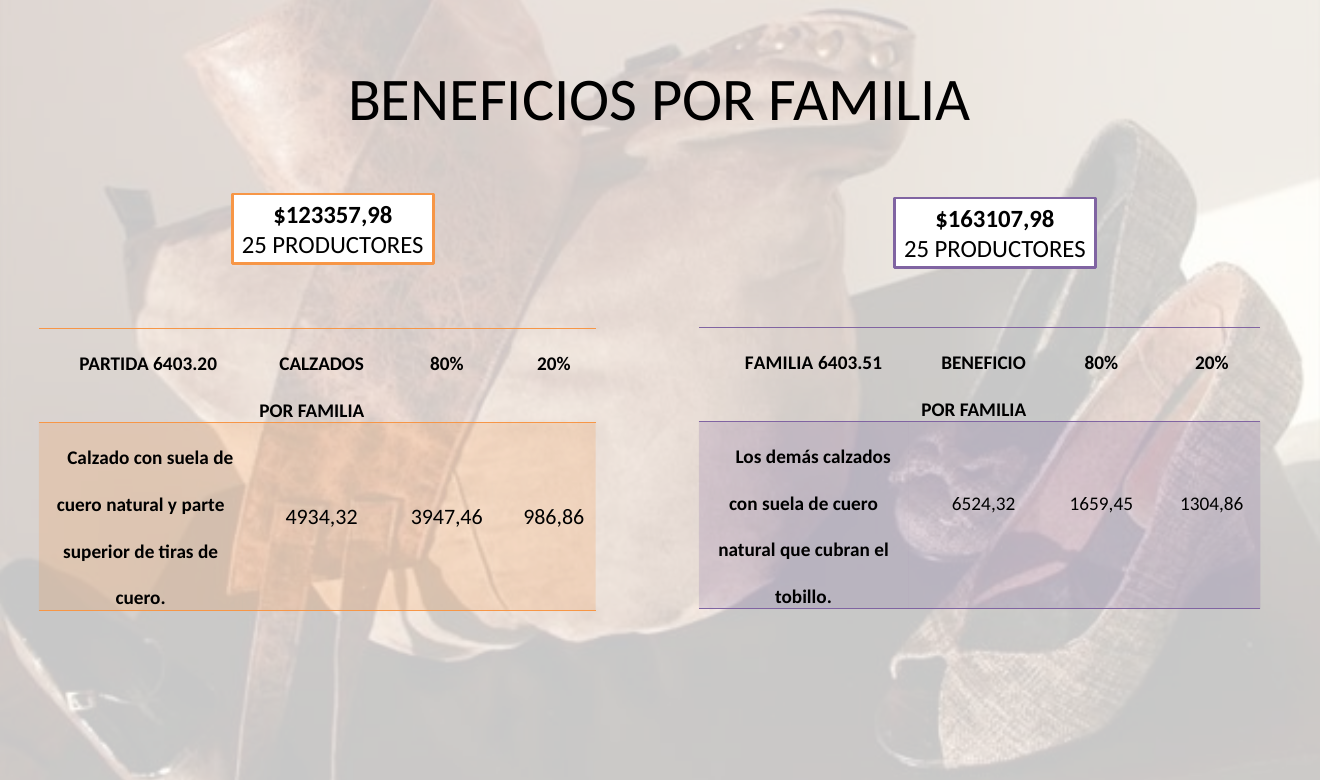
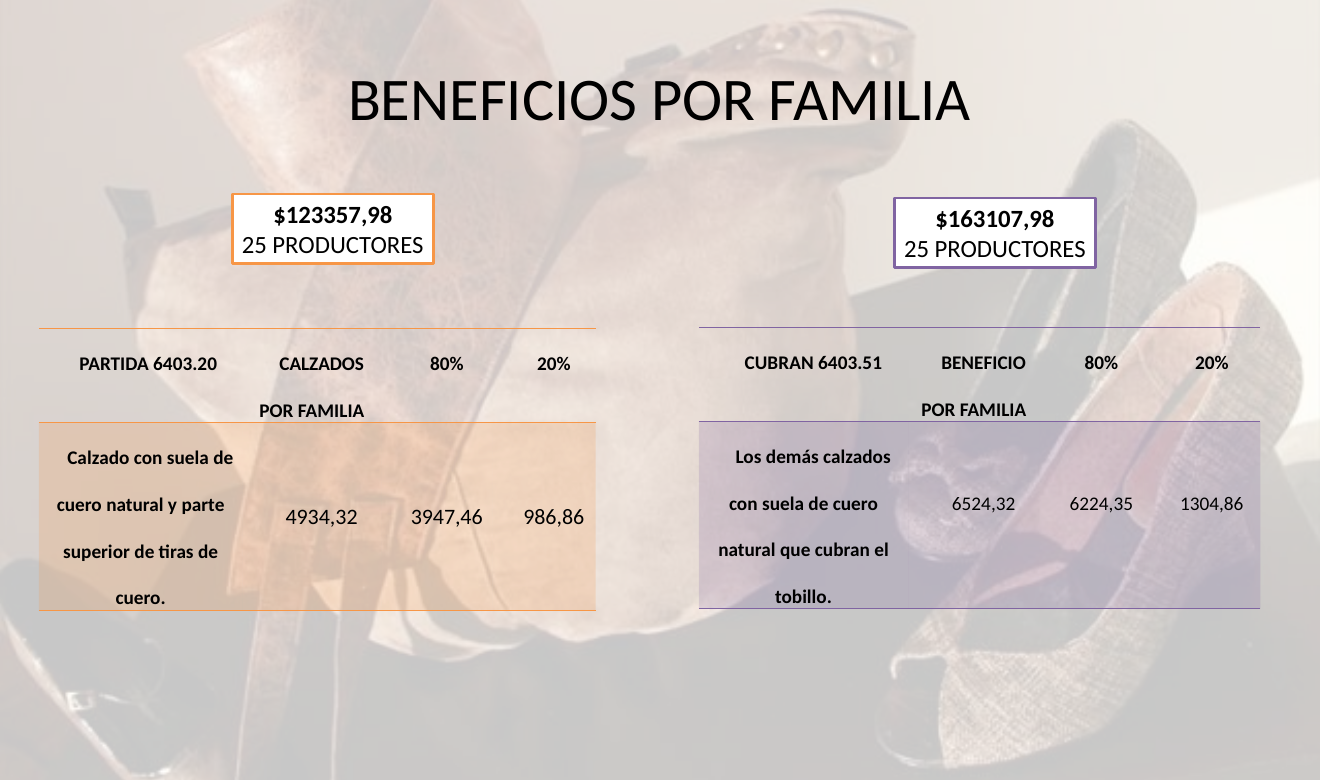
FAMILIA at (779, 363): FAMILIA -> CUBRAN
1659,45: 1659,45 -> 6224,35
